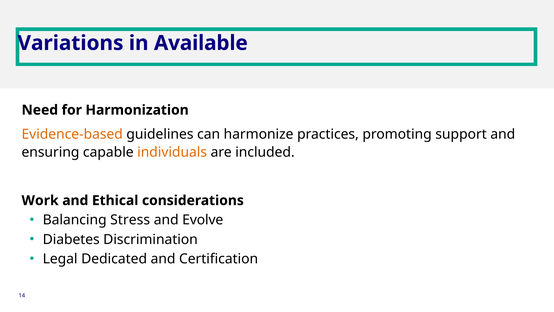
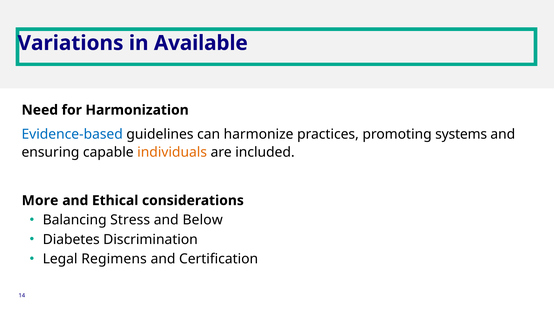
Evidence-based colour: orange -> blue
support: support -> systems
Work: Work -> More
Evolve: Evolve -> Below
Dedicated: Dedicated -> Regimens
